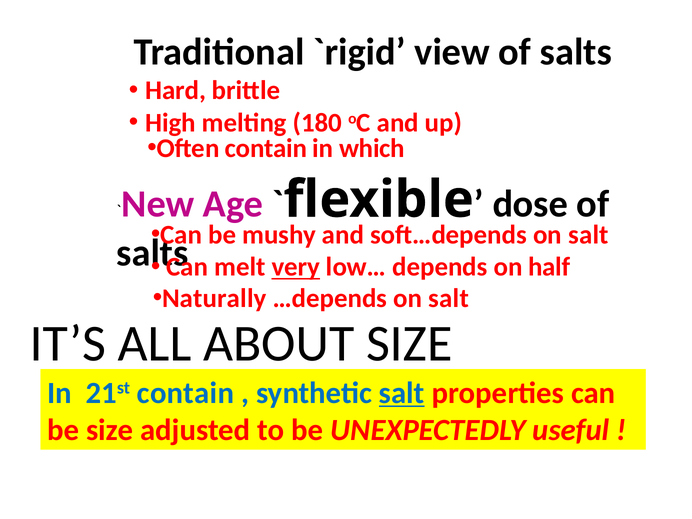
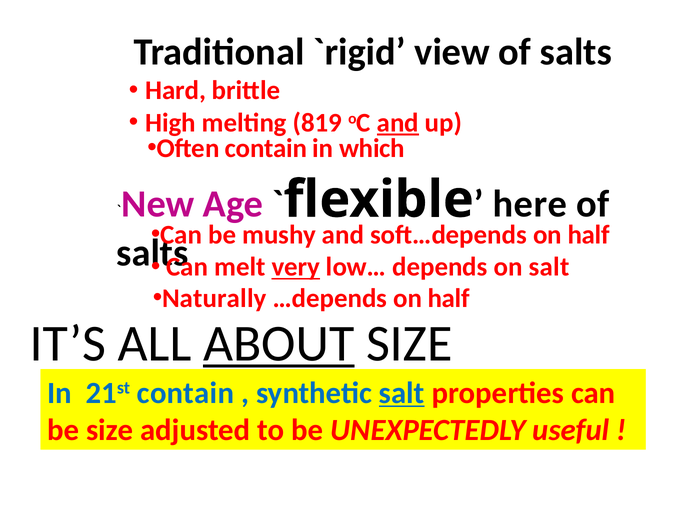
180: 180 -> 819
and at (398, 123) underline: none -> present
dose: dose -> here
salt at (588, 235): salt -> half
on half: half -> salt
…depends on salt: salt -> half
ABOUT underline: none -> present
